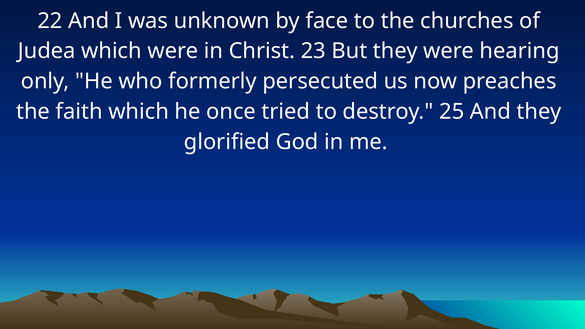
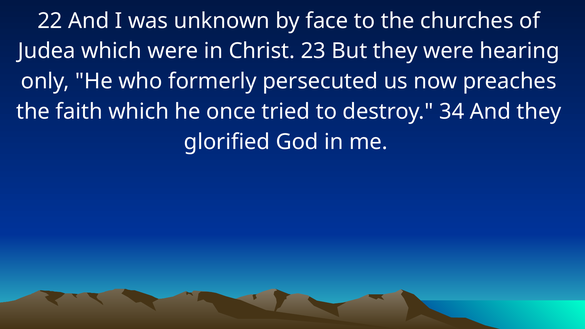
25: 25 -> 34
